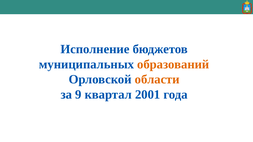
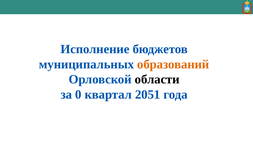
области colour: orange -> black
9: 9 -> 0
2001: 2001 -> 2051
